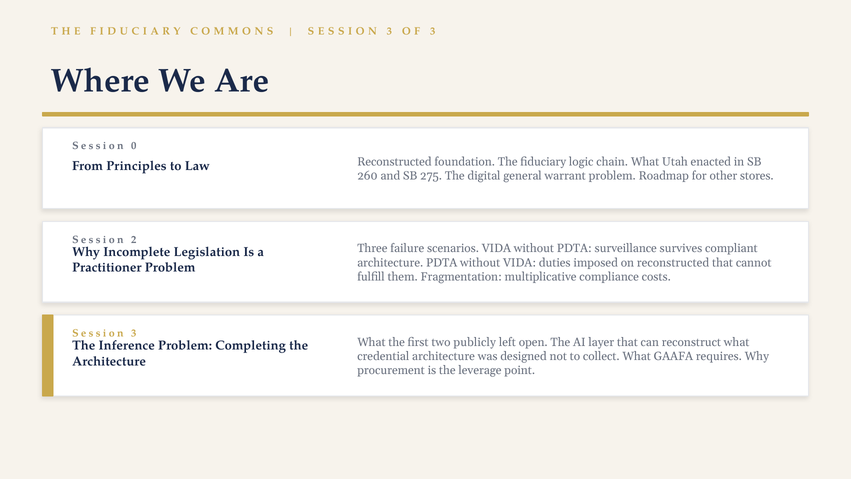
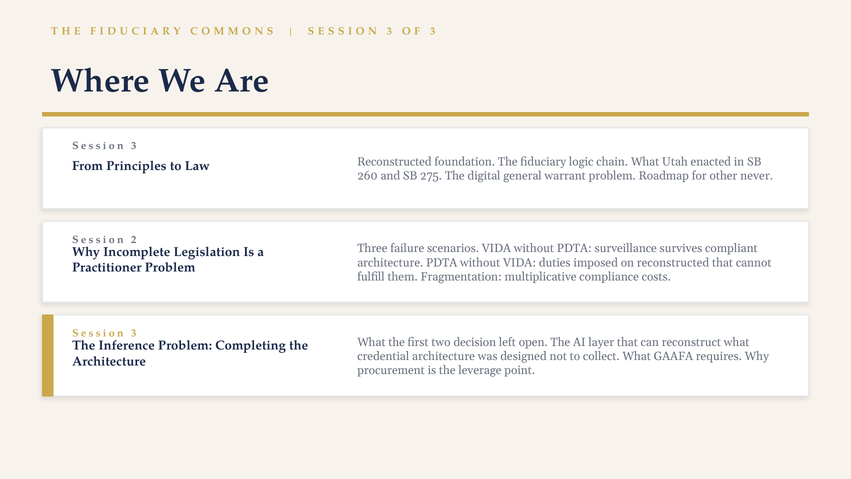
0 at (134, 146): 0 -> 3
stores: stores -> never
publicly: publicly -> decision
